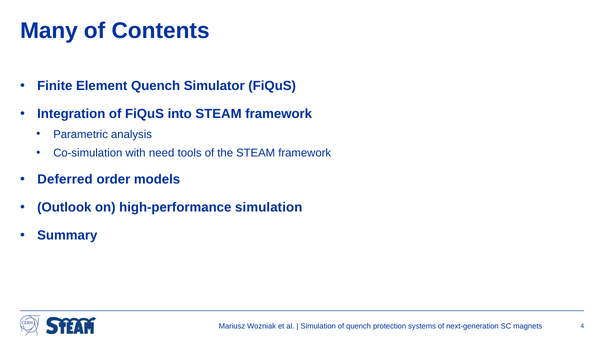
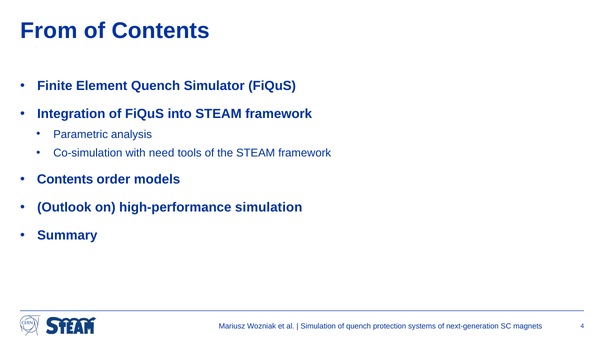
Many: Many -> From
Deferred at (65, 179): Deferred -> Contents
